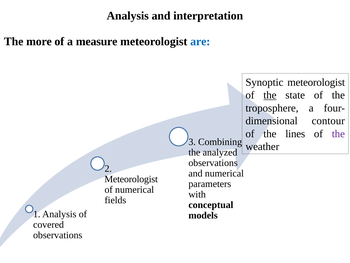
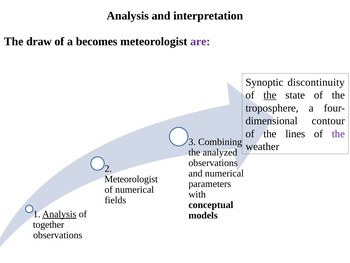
more: more -> draw
measure: measure -> becomes
are colour: blue -> purple
Synoptic meteorologist: meteorologist -> discontinuity
Analysis at (59, 214) underline: none -> present
covered: covered -> together
